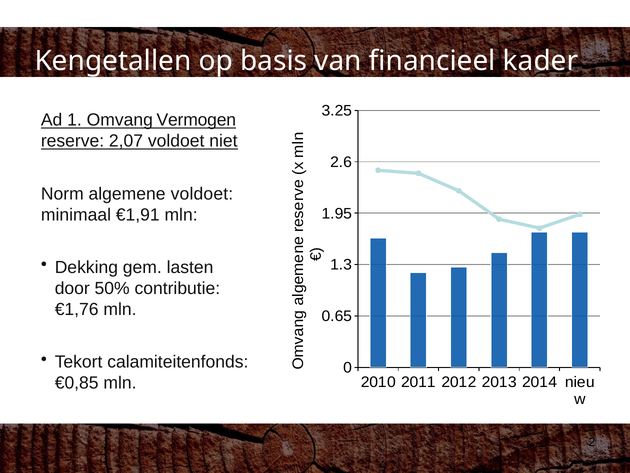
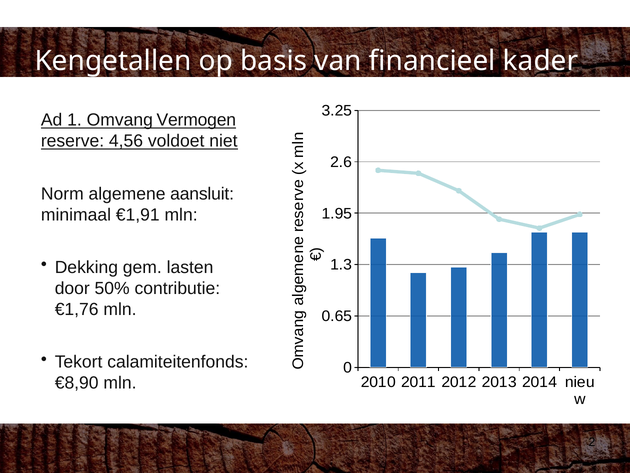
2,07: 2,07 -> 4,56
algemene voldoet: voldoet -> aansluit
€0,85: €0,85 -> €8,90
